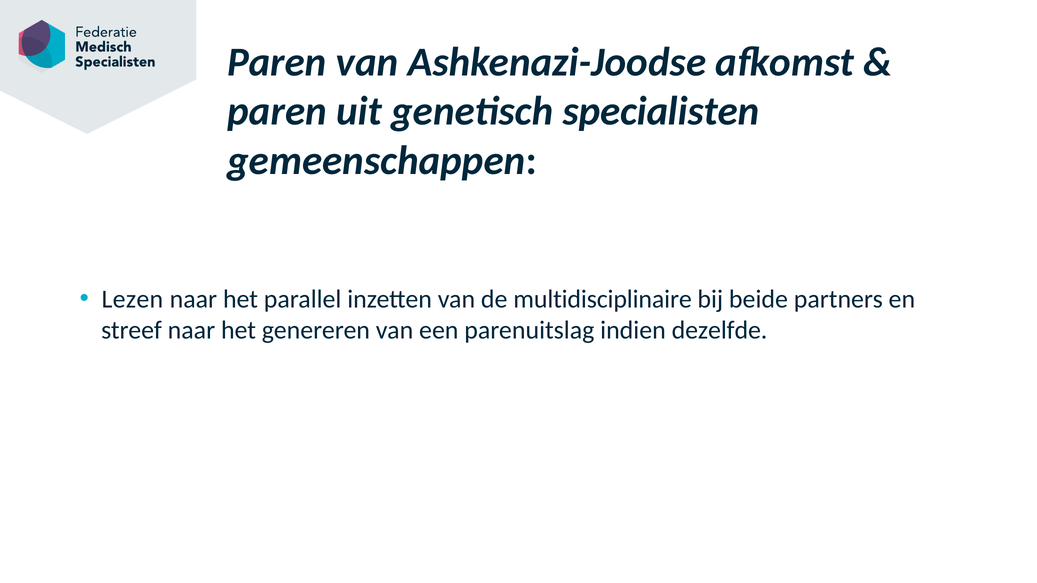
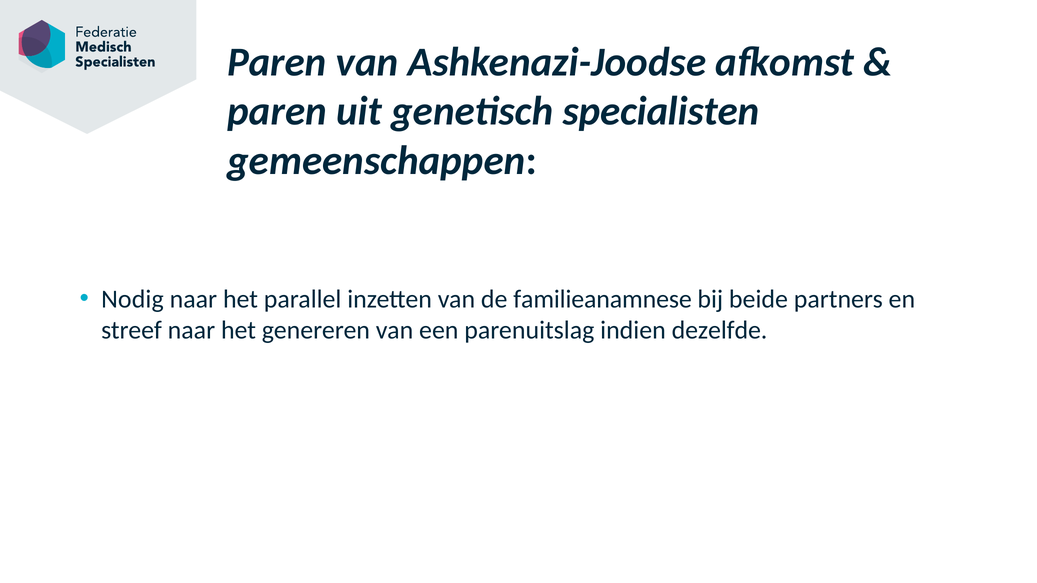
Lezen: Lezen -> Nodig
multidisciplinaire: multidisciplinaire -> familieanamnese
